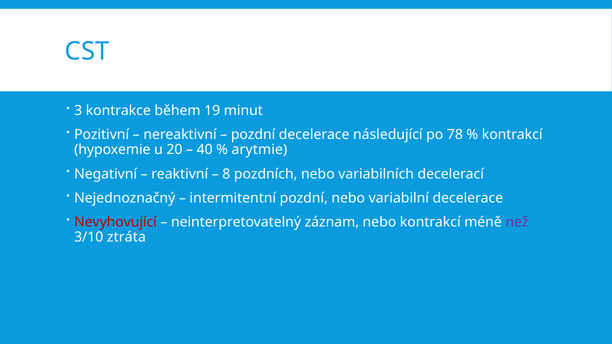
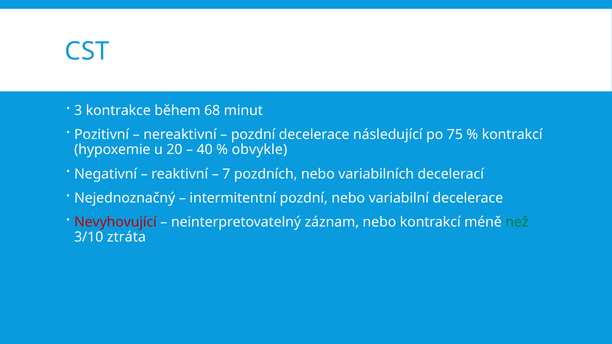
19: 19 -> 68
78: 78 -> 75
arytmie: arytmie -> obvykle
8: 8 -> 7
než colour: purple -> green
